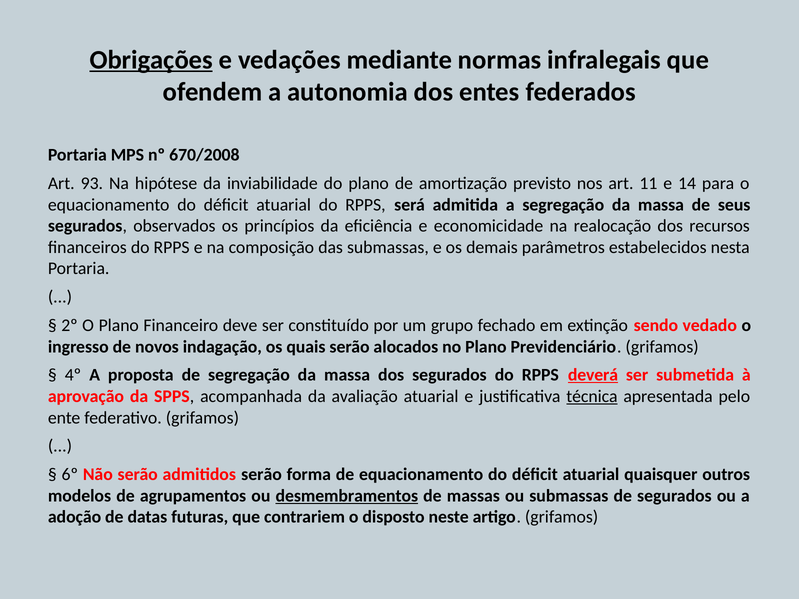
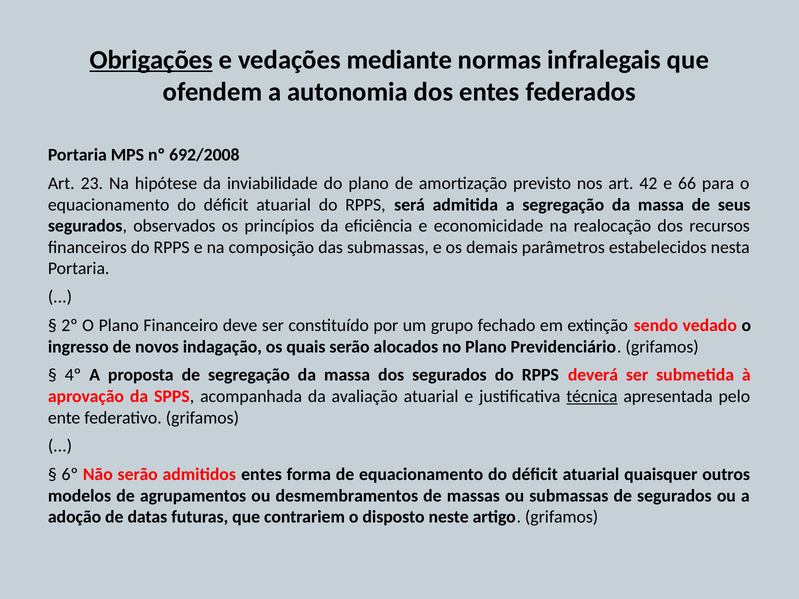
670/2008: 670/2008 -> 692/2008
93: 93 -> 23
11: 11 -> 42
14: 14 -> 66
deverá underline: present -> none
admitidos serão: serão -> entes
desmembramentos underline: present -> none
